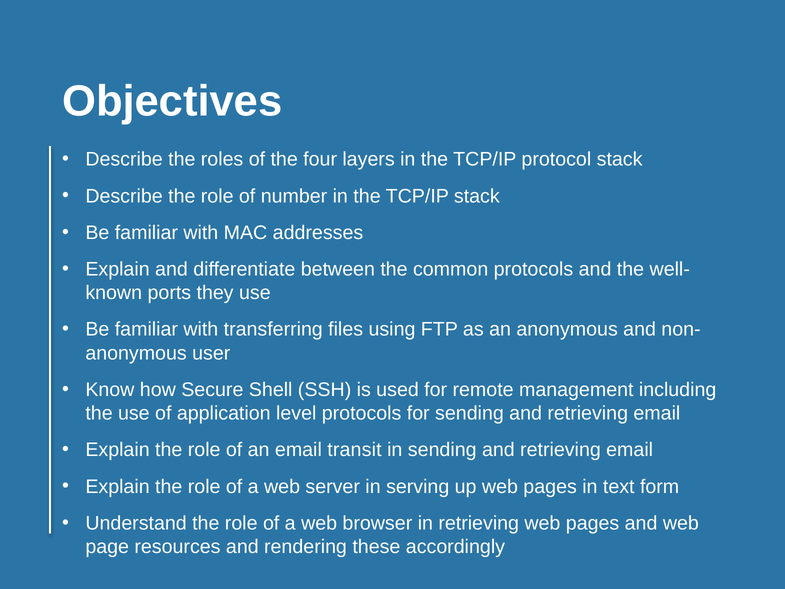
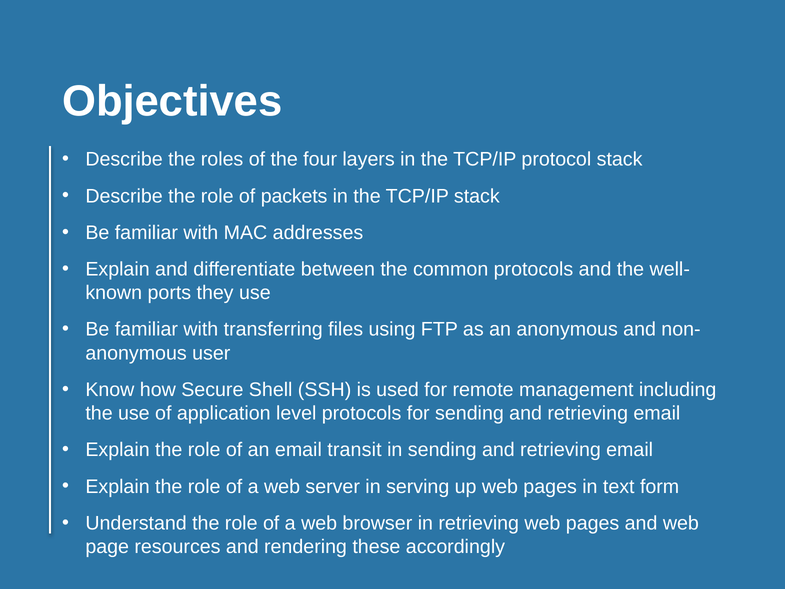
number: number -> packets
